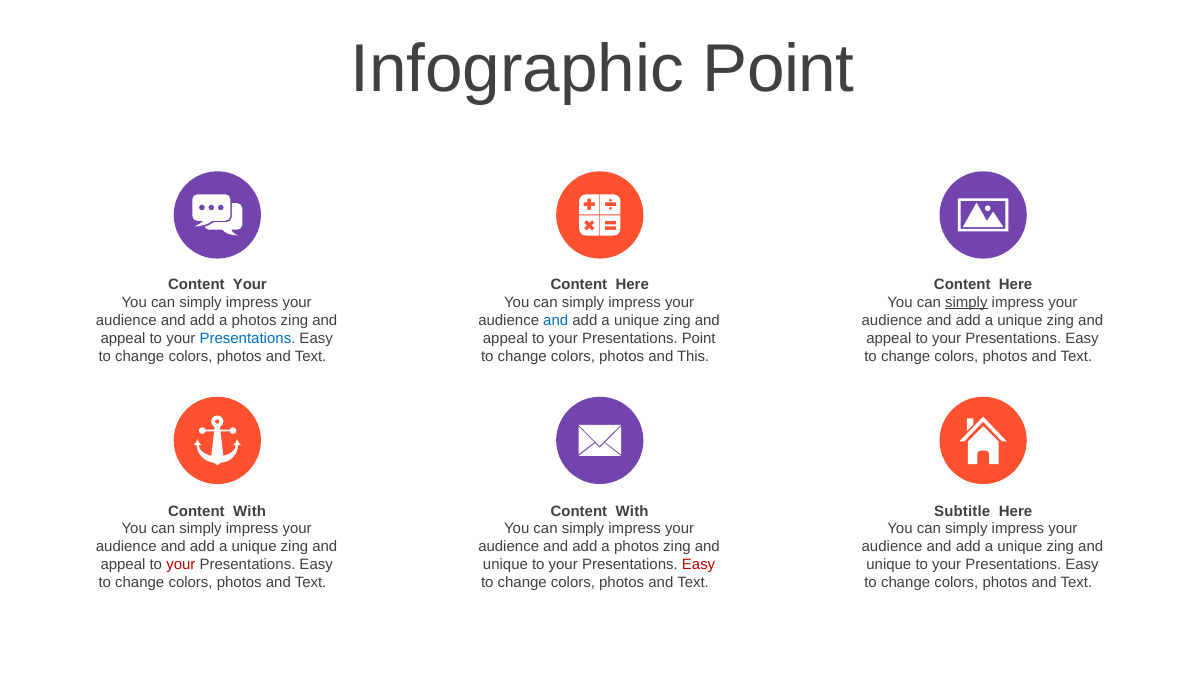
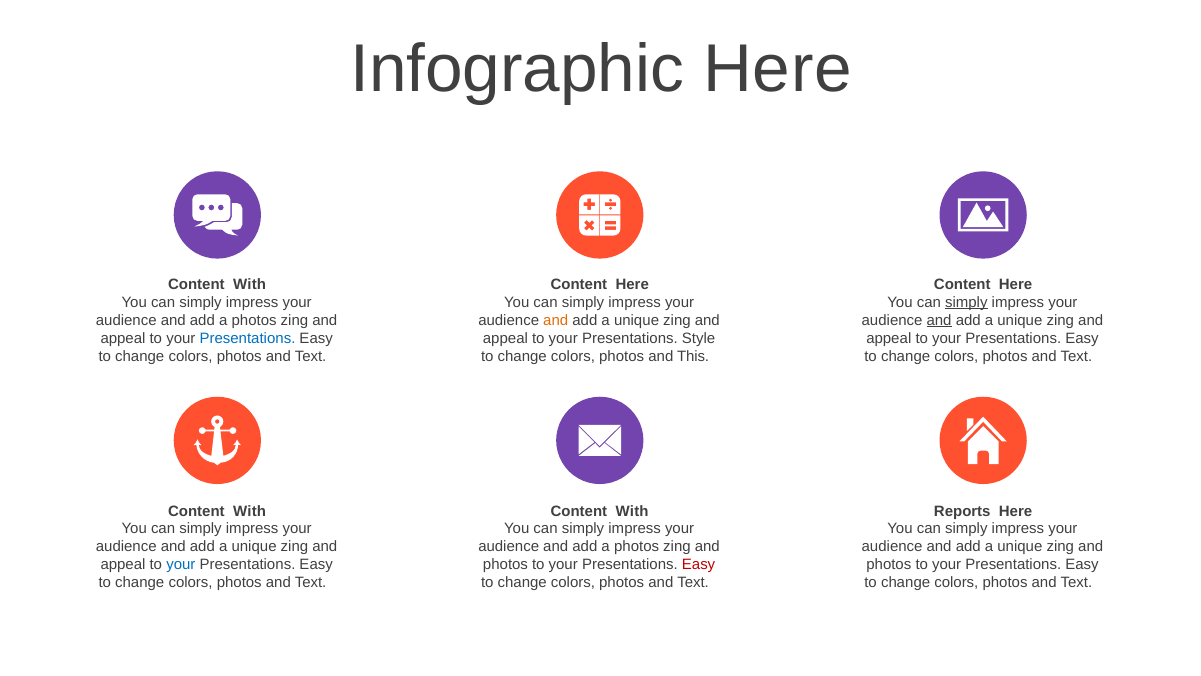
Infographic Point: Point -> Here
Your at (250, 285): Your -> With
and at (556, 320) colour: blue -> orange
and at (939, 320) underline: none -> present
Presentations Point: Point -> Style
Subtitle: Subtitle -> Reports
your at (181, 565) colour: red -> blue
unique at (505, 565): unique -> photos
unique at (889, 565): unique -> photos
